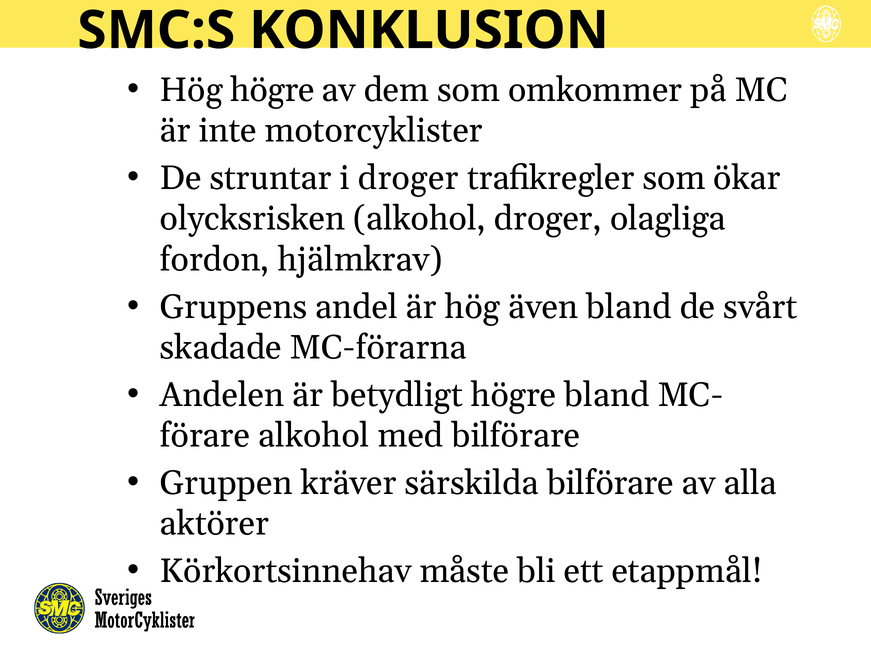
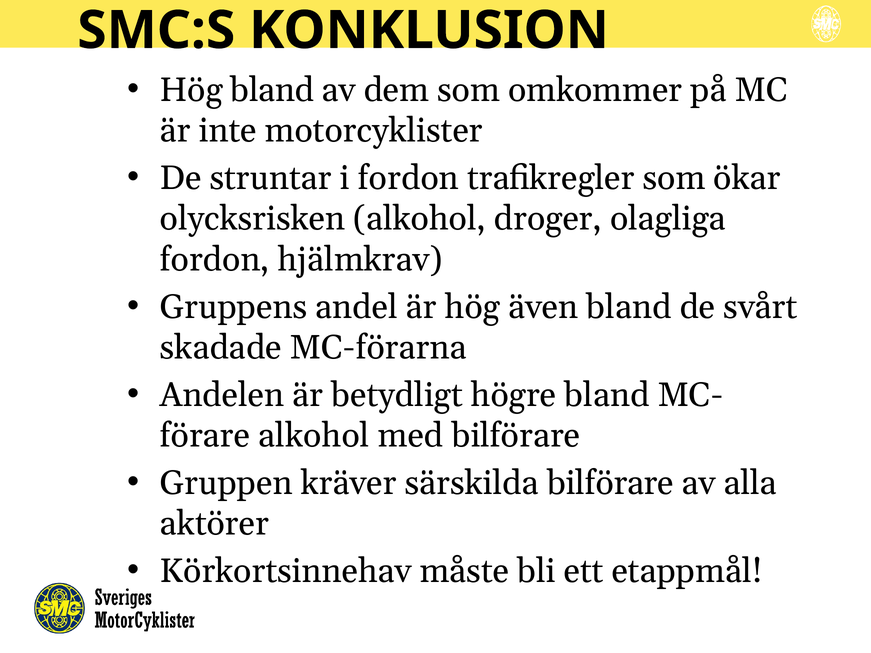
Hög högre: högre -> bland
i droger: droger -> fordon
